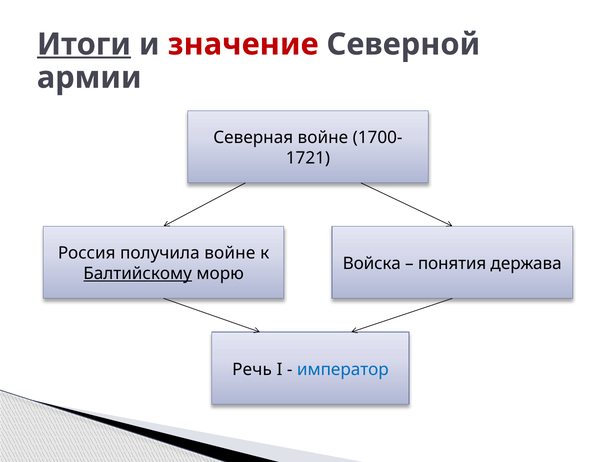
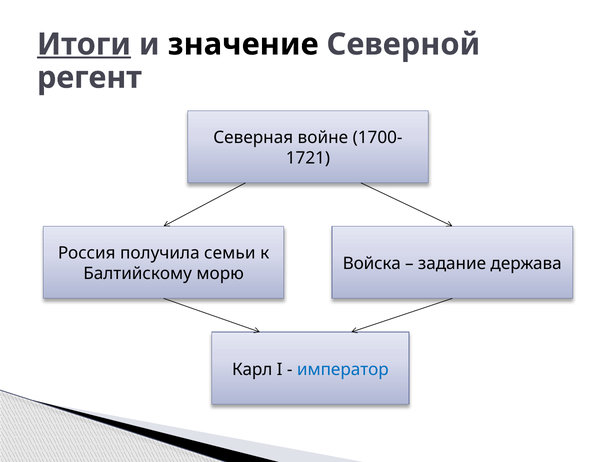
значение colour: red -> black
армии: армии -> регент
получила войне: войне -> семьи
понятия: понятия -> задание
Балтийскому underline: present -> none
Речь: Речь -> Карл
